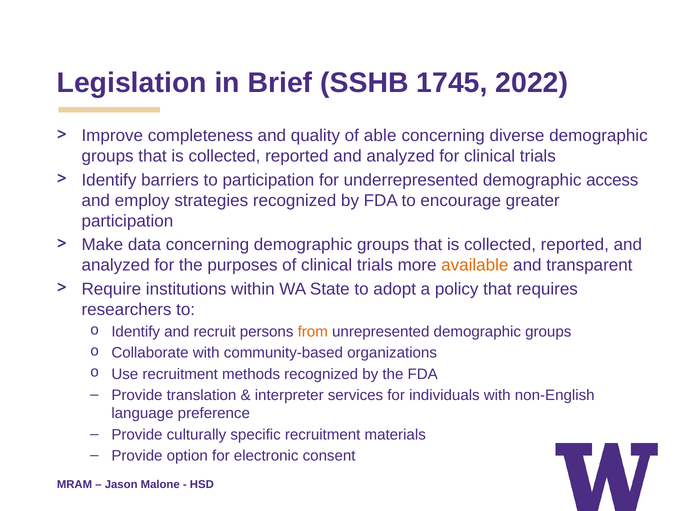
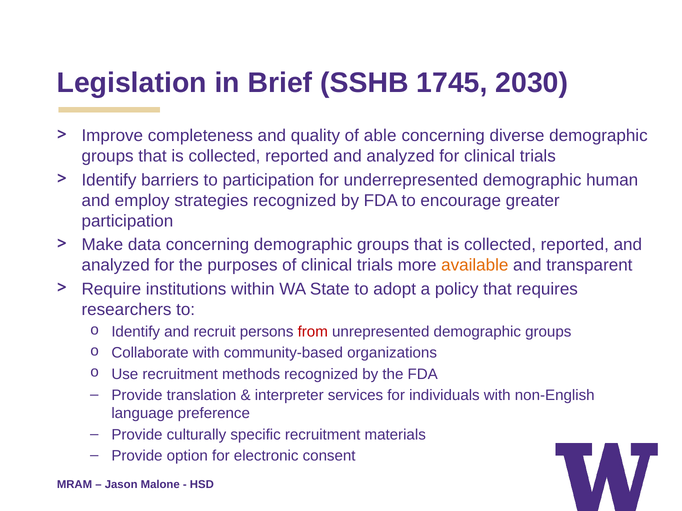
2022: 2022 -> 2030
access: access -> human
from colour: orange -> red
